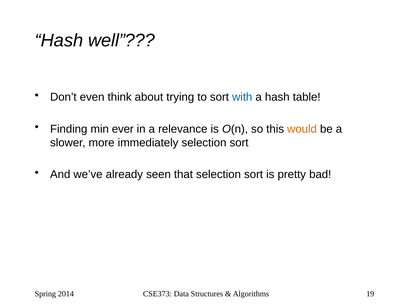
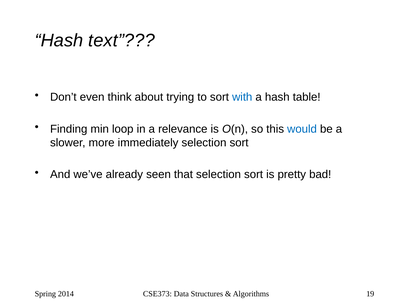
well: well -> text
ever: ever -> loop
would colour: orange -> blue
